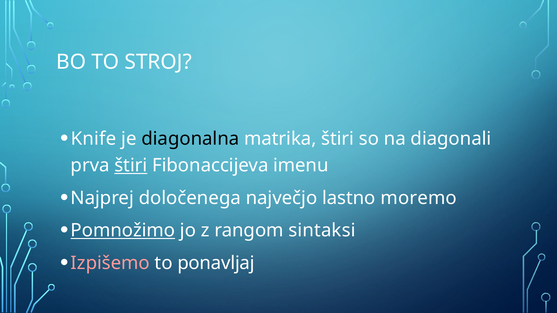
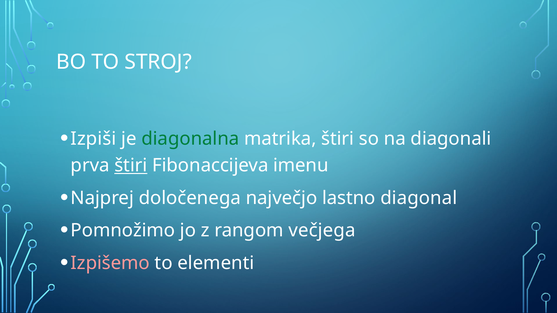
Knife: Knife -> Izpiši
diagonalna colour: black -> green
moremo: moremo -> diagonal
Pomnožimo underline: present -> none
sintaksi: sintaksi -> večjega
ponavljaj: ponavljaj -> elementi
